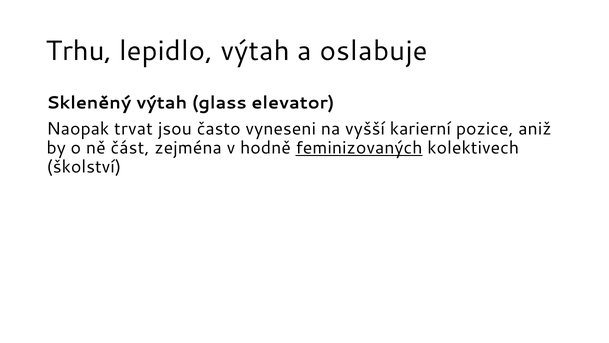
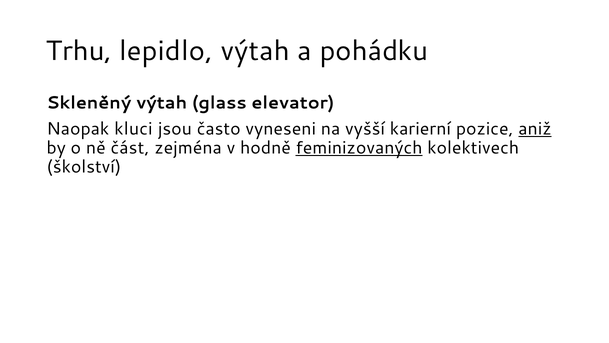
oslabuje: oslabuje -> pohádku
trvat: trvat -> kluci
aniž underline: none -> present
